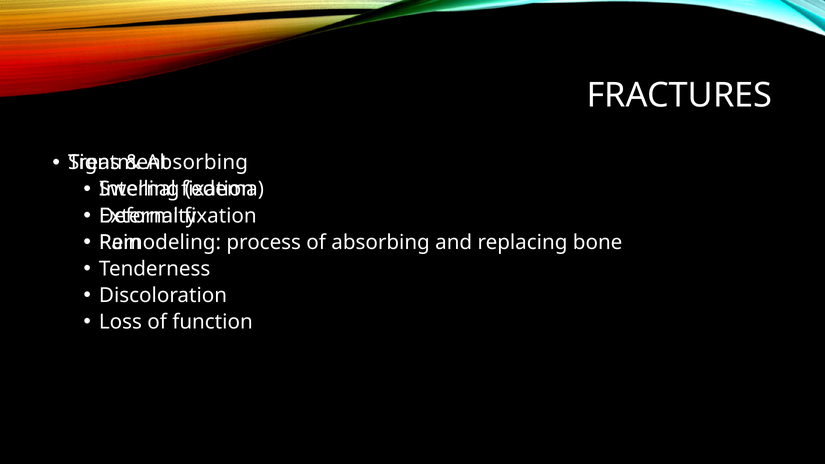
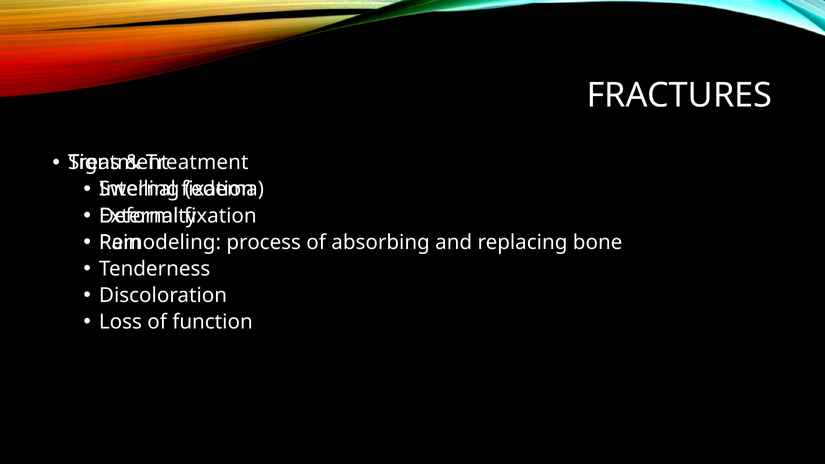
Absorbing at (197, 163): Absorbing -> Treatment
